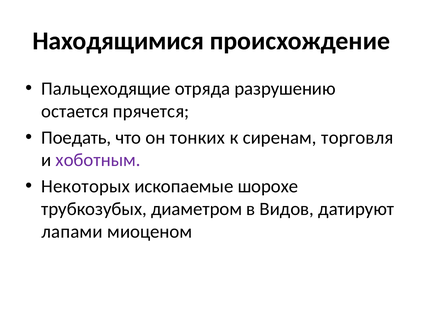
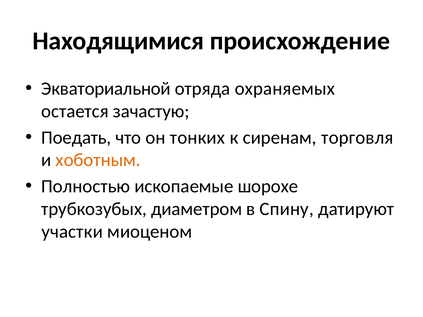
Пальцеходящие: Пальцеходящие -> Экваториальной
разрушению: разрушению -> охраняемых
прячется: прячется -> зачастую
хоботным colour: purple -> orange
Некоторых: Некоторых -> Полностью
Видов: Видов -> Спину
лапами: лапами -> участки
